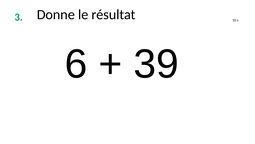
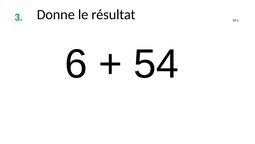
39: 39 -> 54
